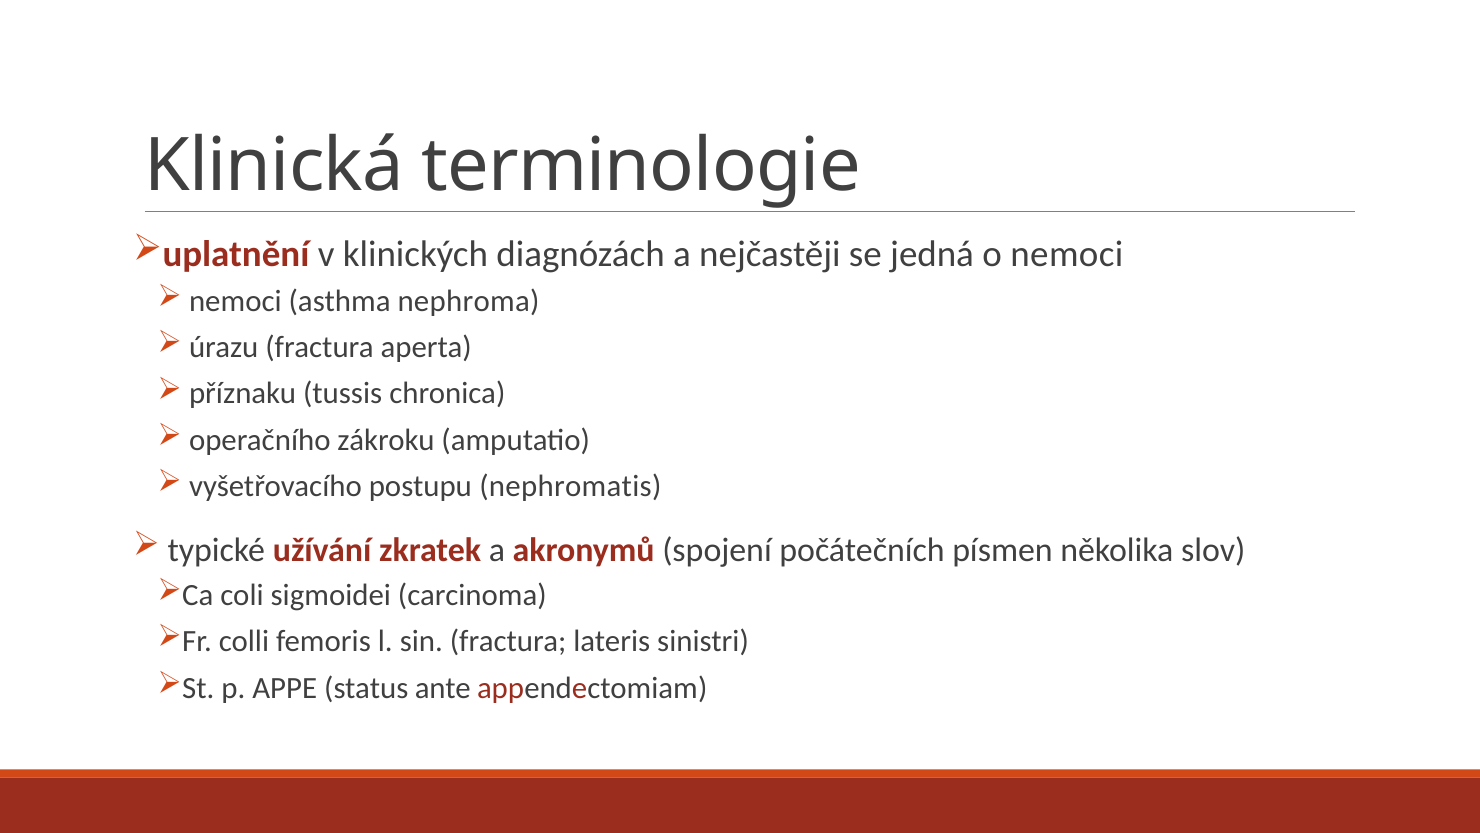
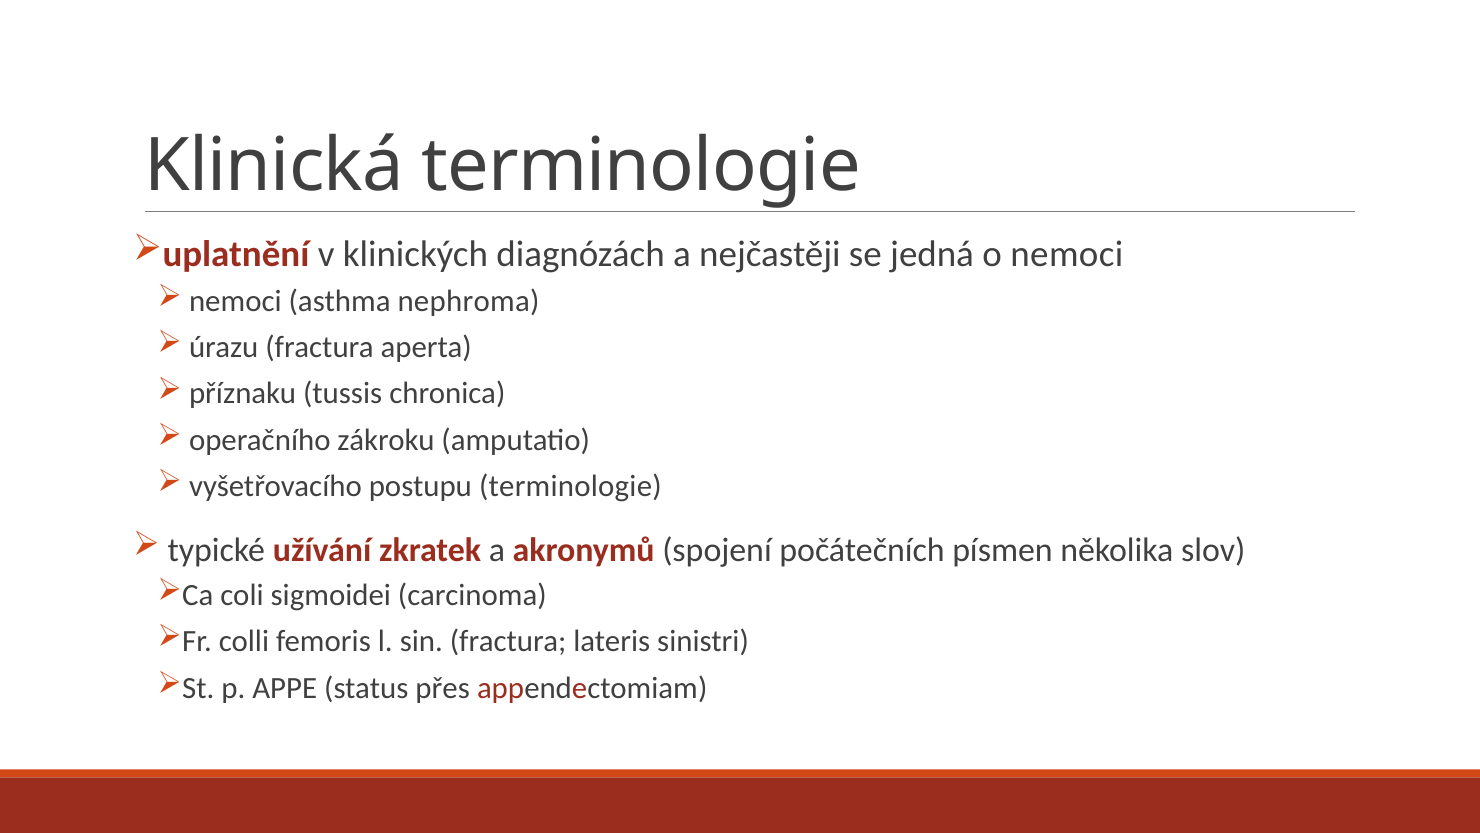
postupu nephromatis: nephromatis -> terminologie
ante: ante -> přes
